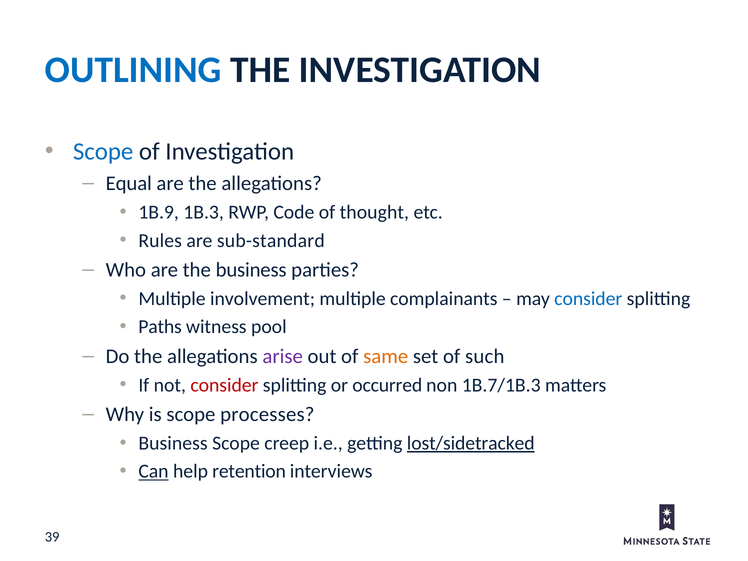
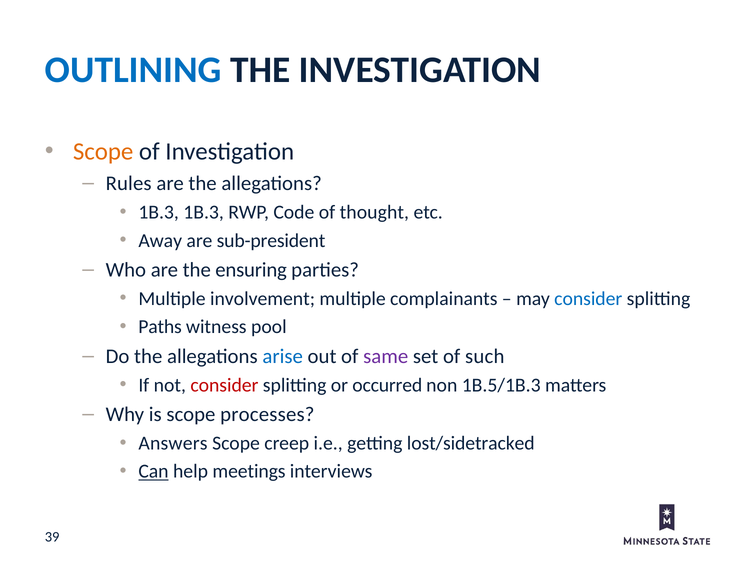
Scope at (103, 151) colour: blue -> orange
Equal: Equal -> Rules
1B.9 at (159, 212): 1B.9 -> 1B.3
Rules: Rules -> Away
sub-standard: sub-standard -> sub-president
the business: business -> ensuring
arise colour: purple -> blue
same colour: orange -> purple
1B.7/1B.3: 1B.7/1B.3 -> 1B.5/1B.3
Business at (173, 443): Business -> Answers
lost/sidetracked underline: present -> none
retention: retention -> meetings
